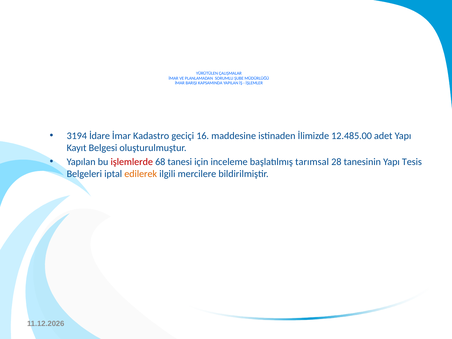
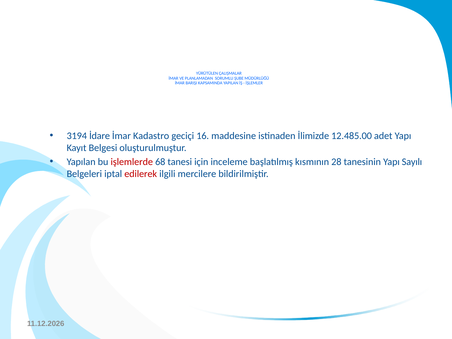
tarımsal: tarımsal -> kısmının
Tesis: Tesis -> Sayılı
edilerek colour: orange -> red
